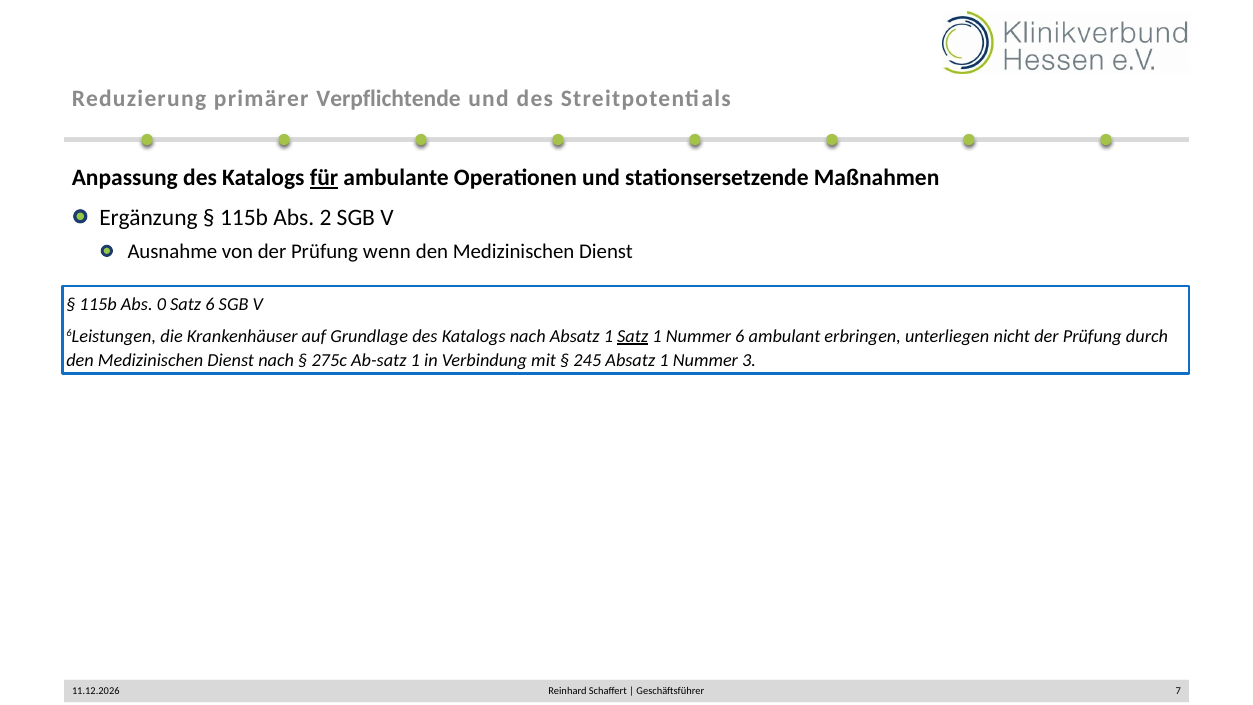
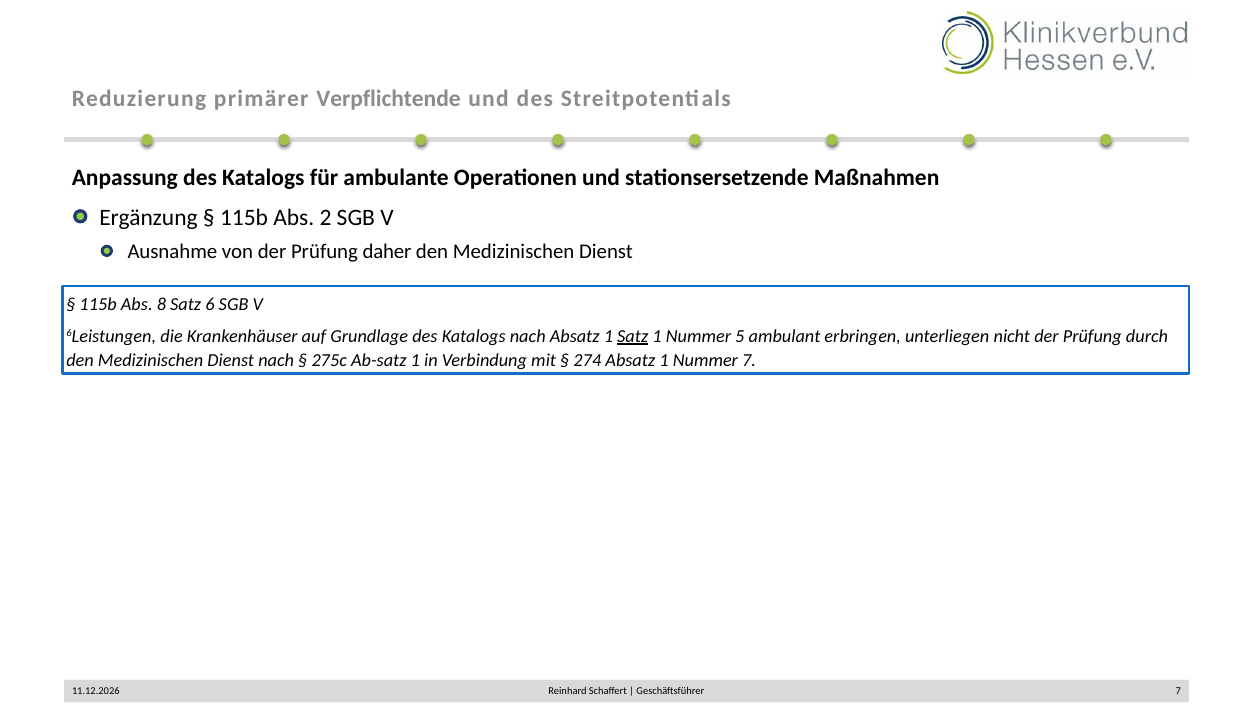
für underline: present -> none
wenn: wenn -> daher
0: 0 -> 8
Nummer 6: 6 -> 5
245: 245 -> 274
Nummer 3: 3 -> 7
